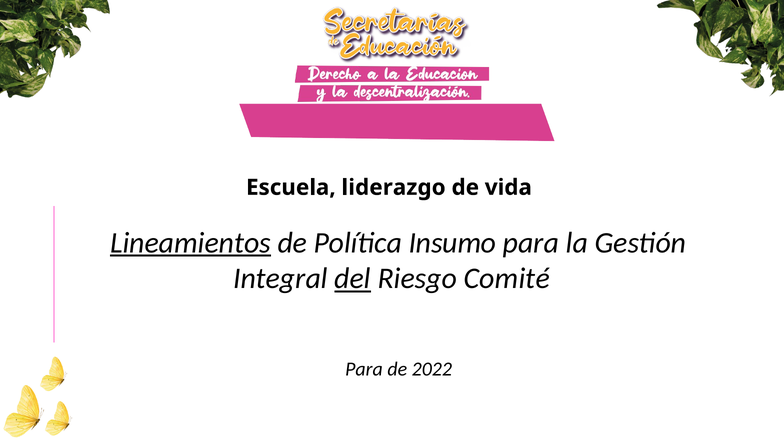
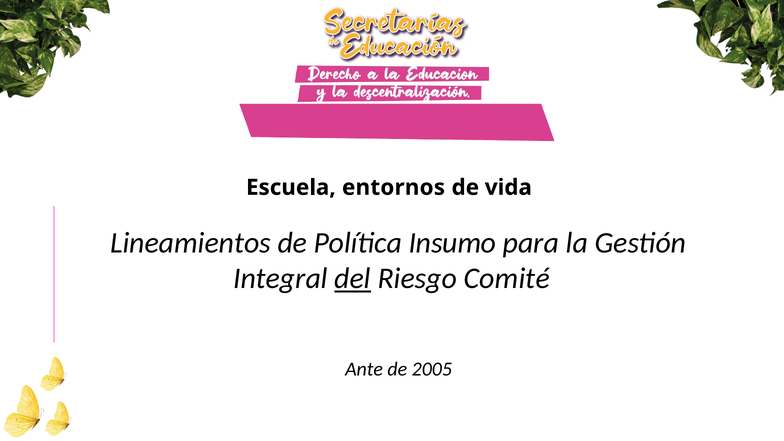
liderazgo: liderazgo -> entornos
Lineamientos underline: present -> none
Para at (364, 369): Para -> Ante
2022: 2022 -> 2005
